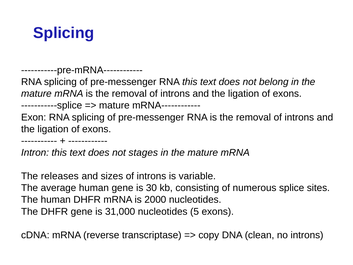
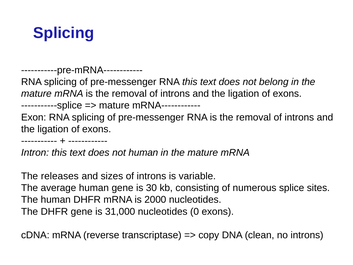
not stages: stages -> human
5: 5 -> 0
